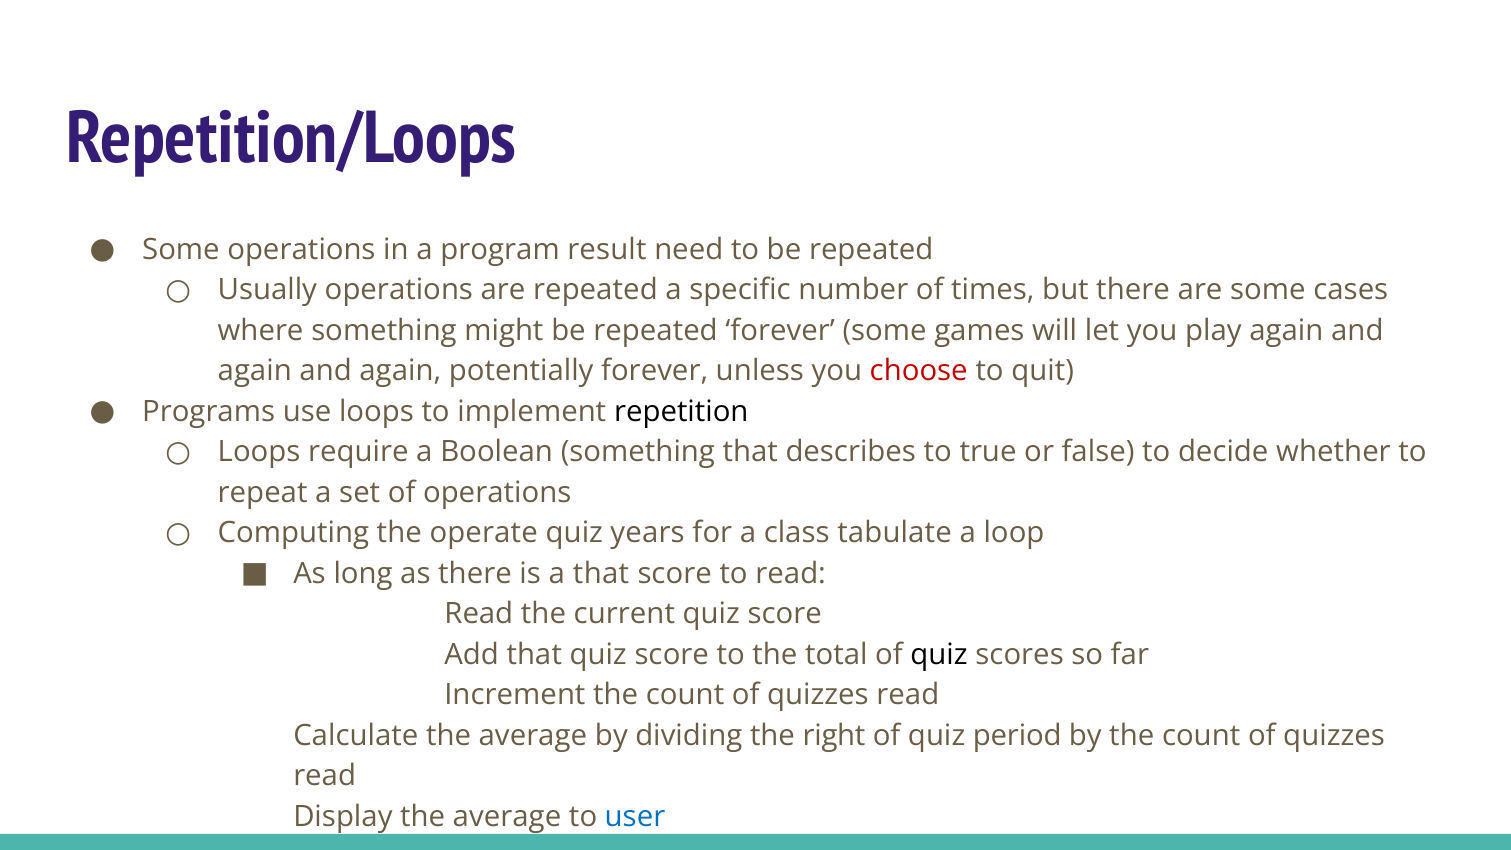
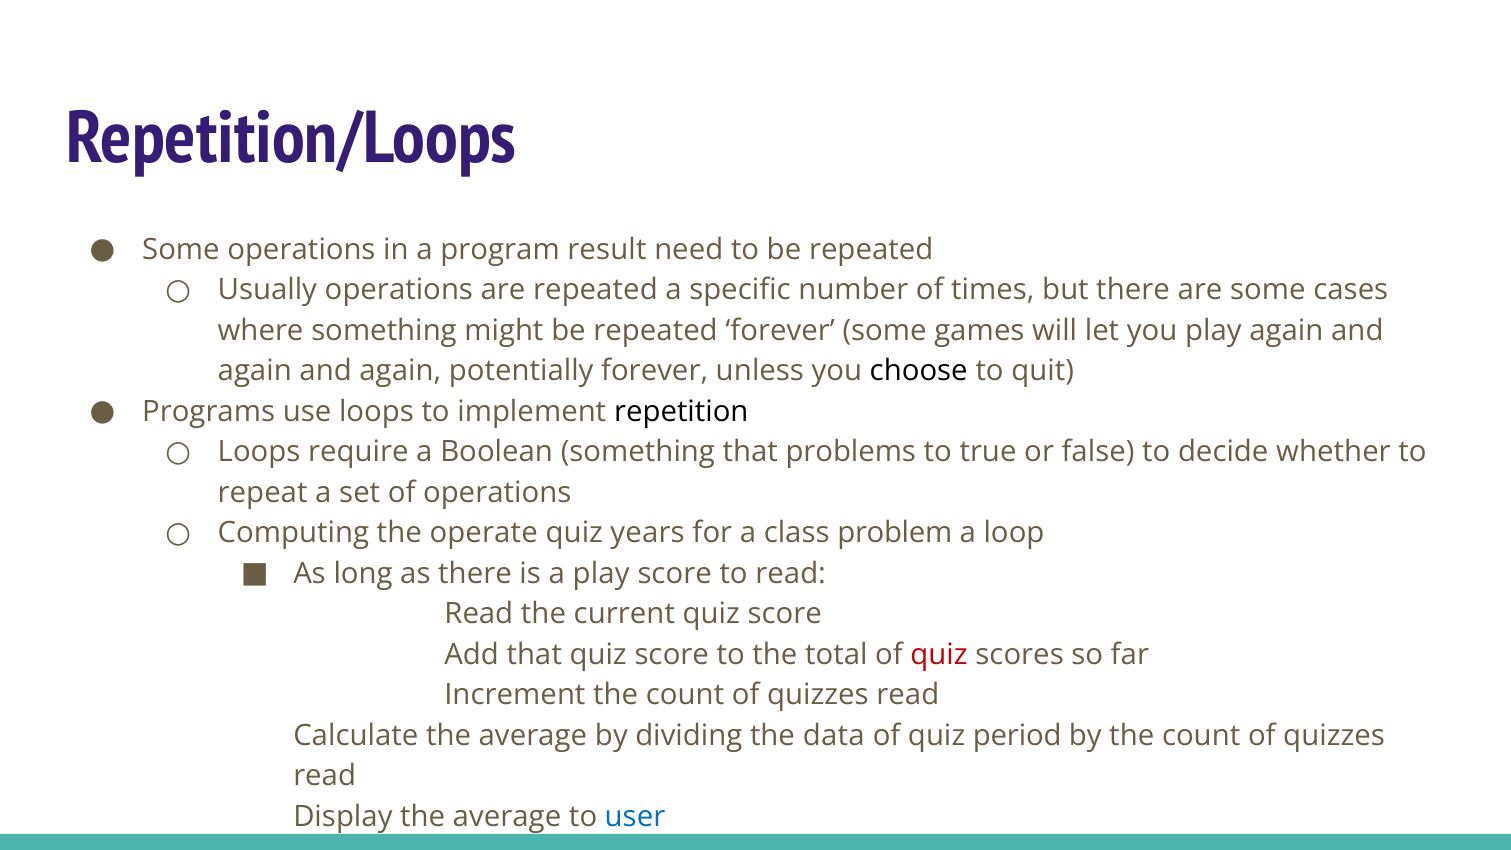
choose colour: red -> black
describes: describes -> problems
tabulate: tabulate -> problem
a that: that -> play
quiz at (939, 654) colour: black -> red
right: right -> data
